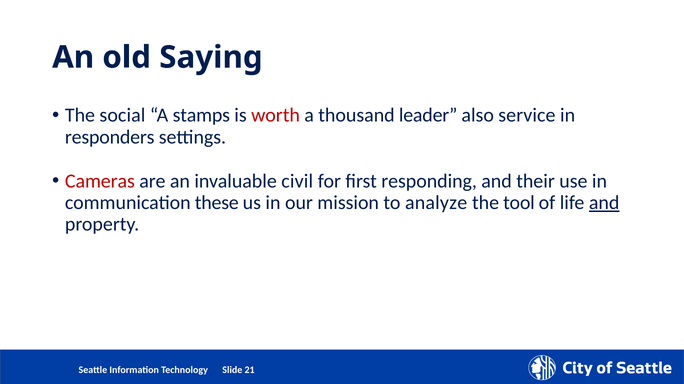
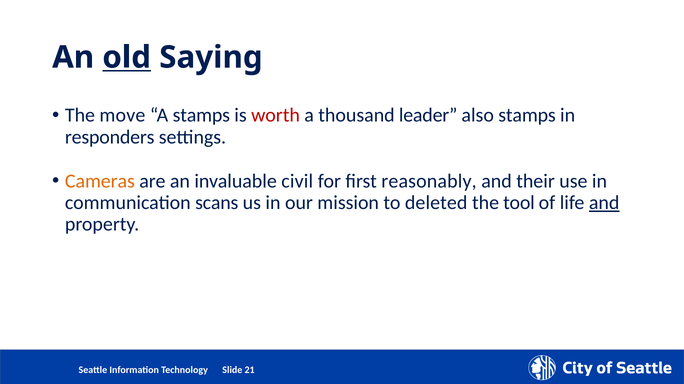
old underline: none -> present
social: social -> move
also service: service -> stamps
Cameras colour: red -> orange
responding: responding -> reasonably
these: these -> scans
analyze: analyze -> deleted
